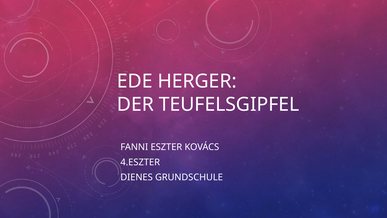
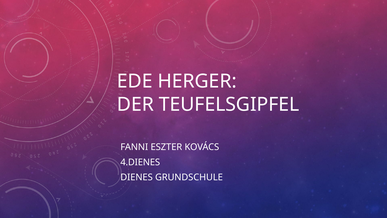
4.ESZTER: 4.ESZTER -> 4.DIENES
